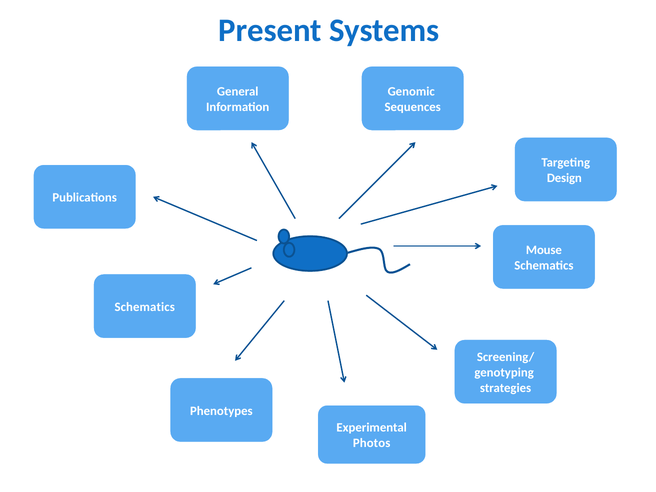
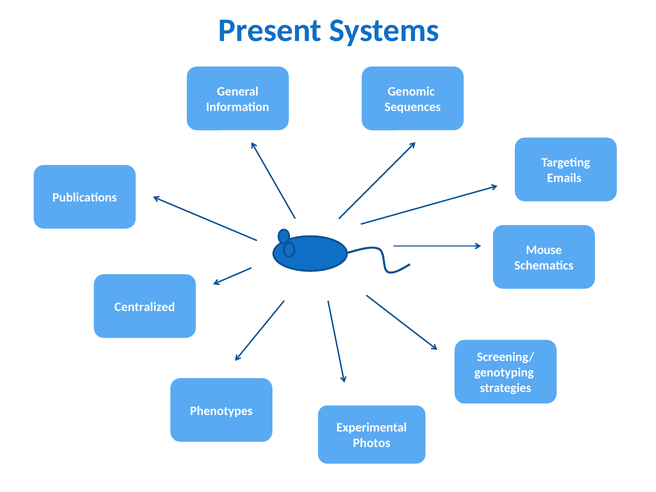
Design: Design -> Emails
Schematics at (145, 307): Schematics -> Centralized
